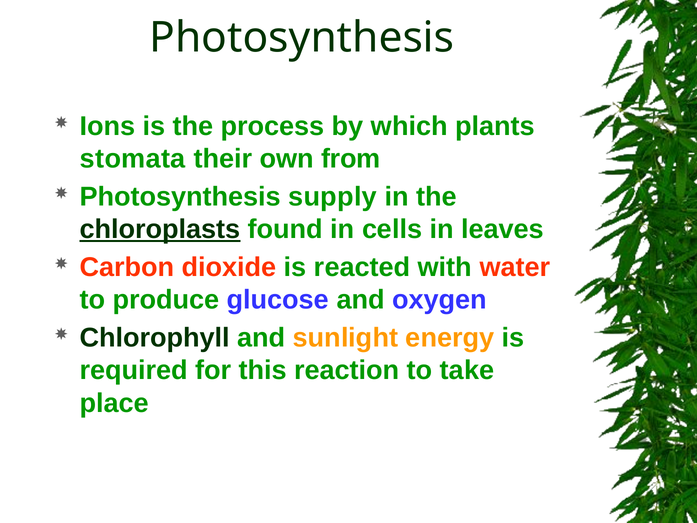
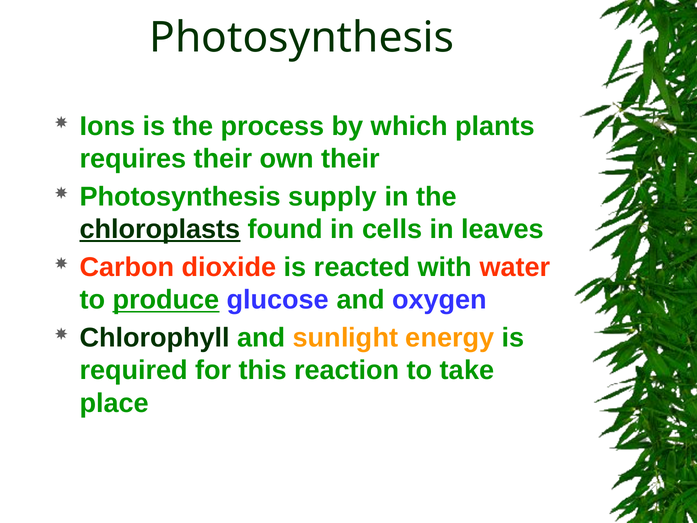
stomata: stomata -> requires
own from: from -> their
produce underline: none -> present
